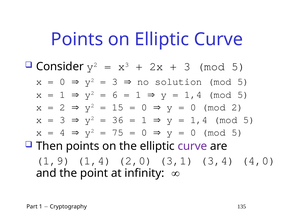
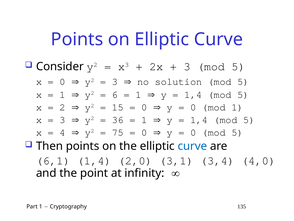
mod 2: 2 -> 1
curve at (192, 146) colour: purple -> blue
1,9: 1,9 -> 6,1
